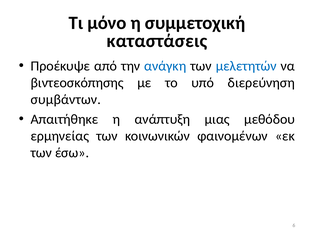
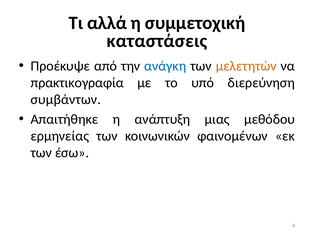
μόνο: μόνο -> αλλά
μελετητών colour: blue -> orange
βιντεοσκόπησης: βιντεοσκόπησης -> πρακτικογραφία
